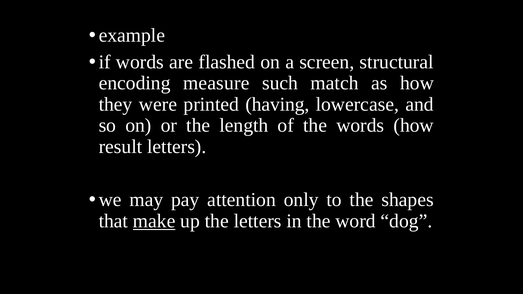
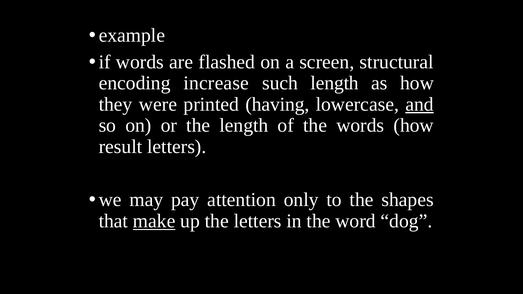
measure: measure -> increase
such match: match -> length
and underline: none -> present
